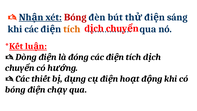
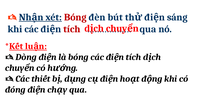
tích at (72, 29) colour: orange -> red
là đóng: đóng -> bóng
bóng at (15, 90): bóng -> đóng
